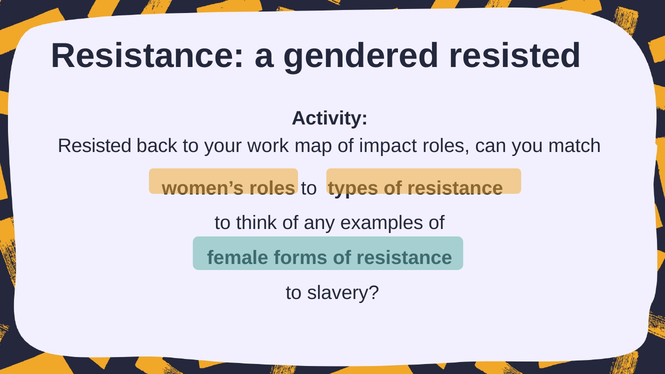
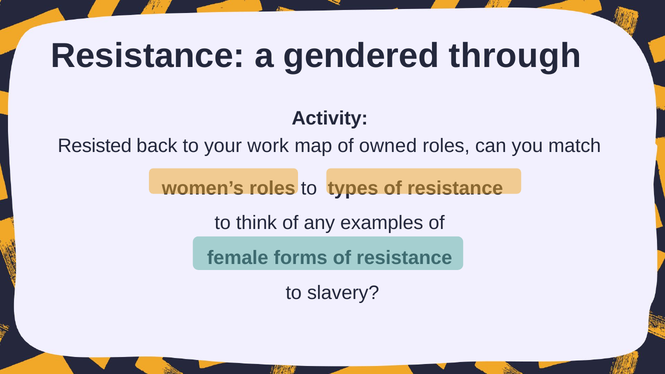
gendered resisted: resisted -> through
impact: impact -> owned
